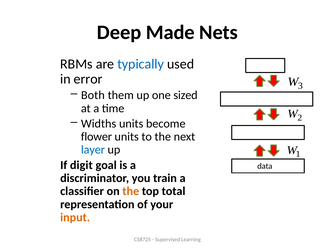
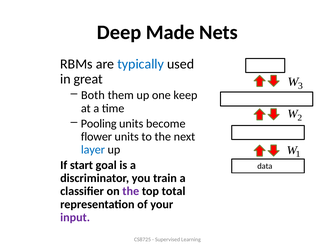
error: error -> great
sized: sized -> keep
Widths: Widths -> Pooling
digit: digit -> start
the at (131, 191) colour: orange -> purple
input colour: orange -> purple
